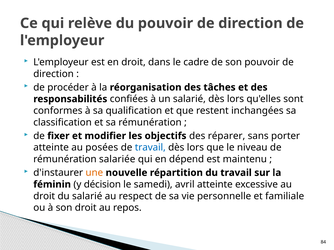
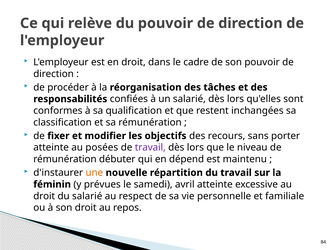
réparer: réparer -> recours
travail at (150, 148) colour: blue -> purple
salariée: salariée -> débuter
décision: décision -> prévues
